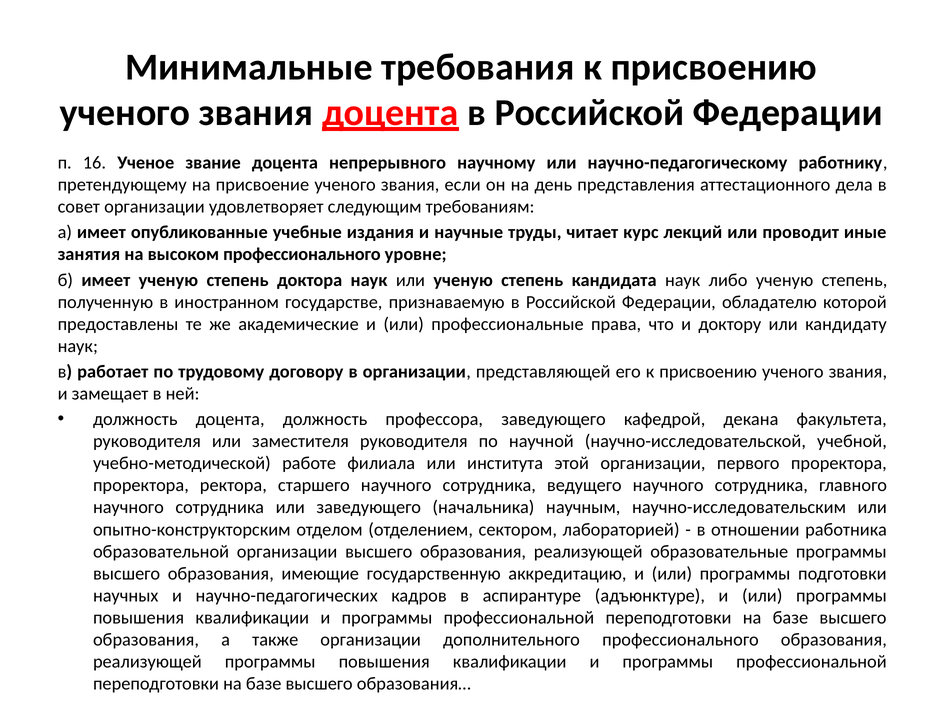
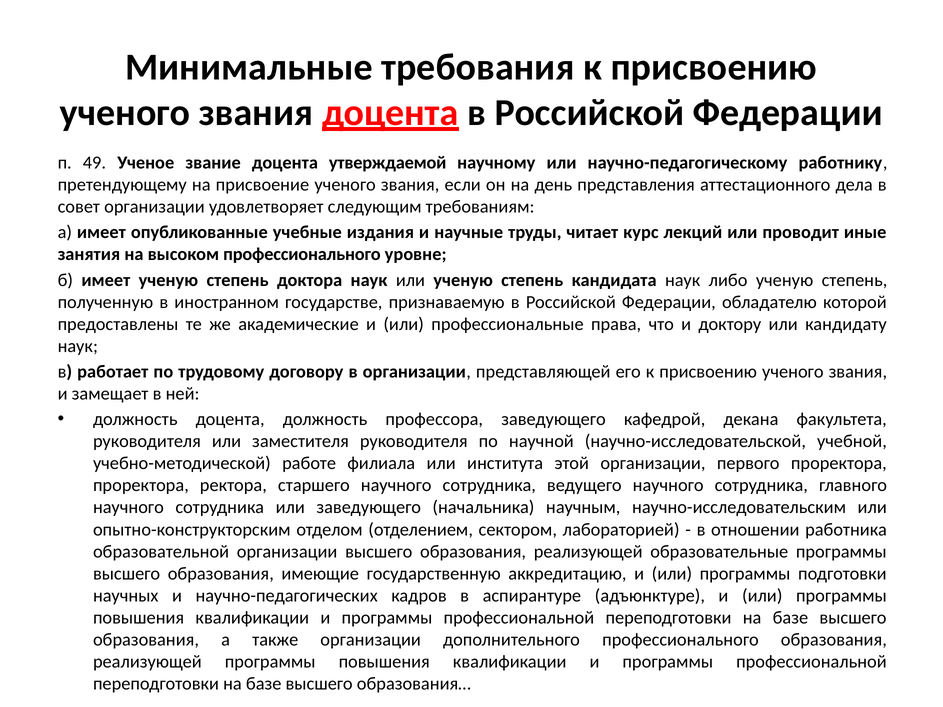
16: 16 -> 49
непрерывного: непрерывного -> утверждаемой
